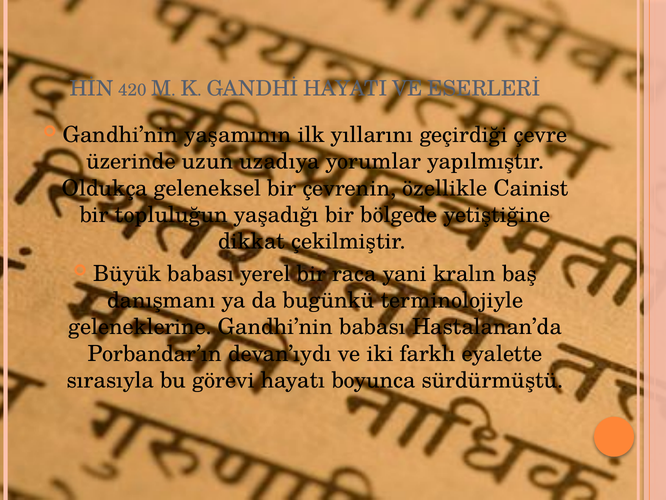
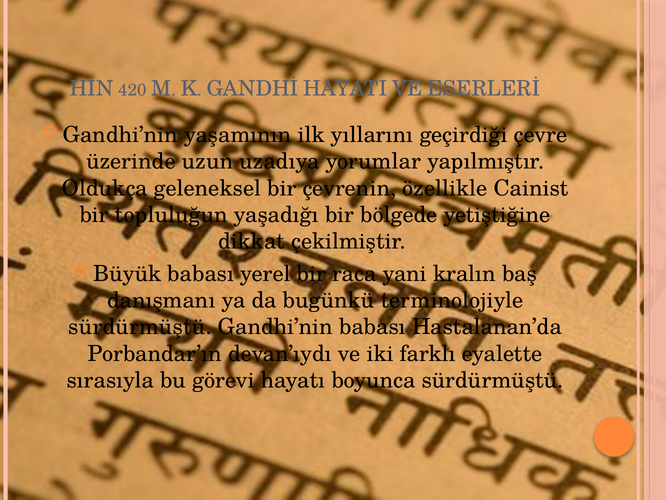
geleneklerine at (140, 327): geleneklerine -> sürdürmüştü
